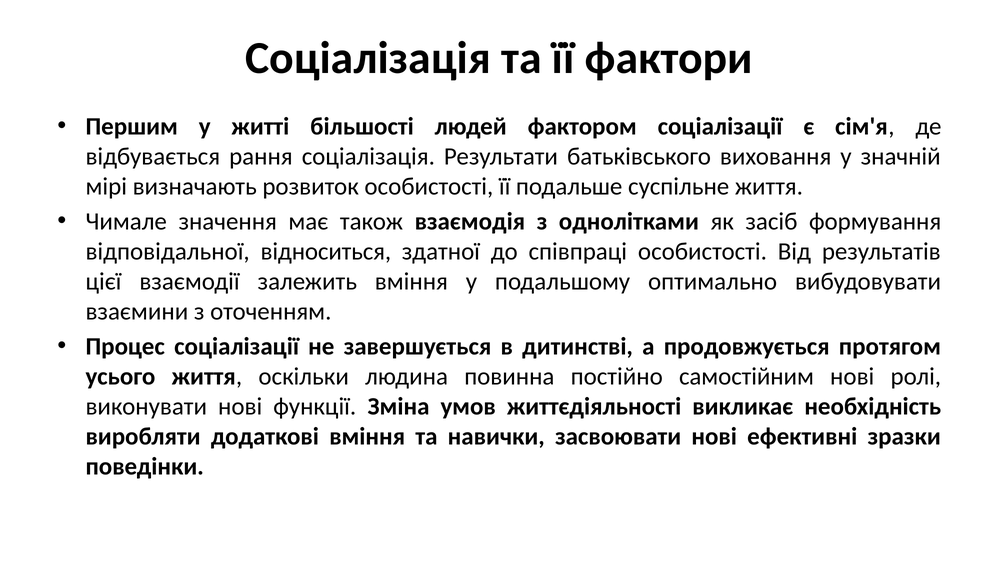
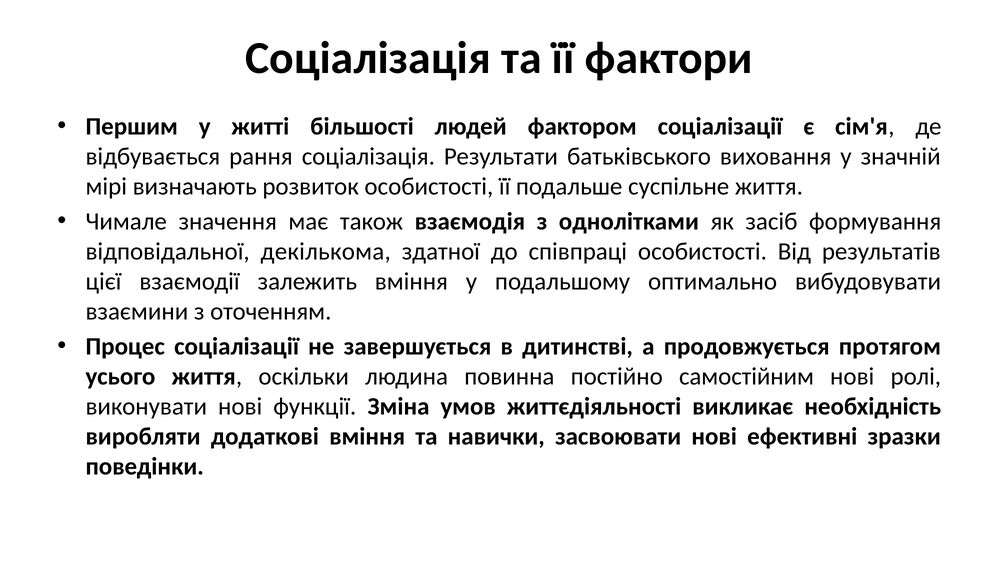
відноситься: відноситься -> декількома
